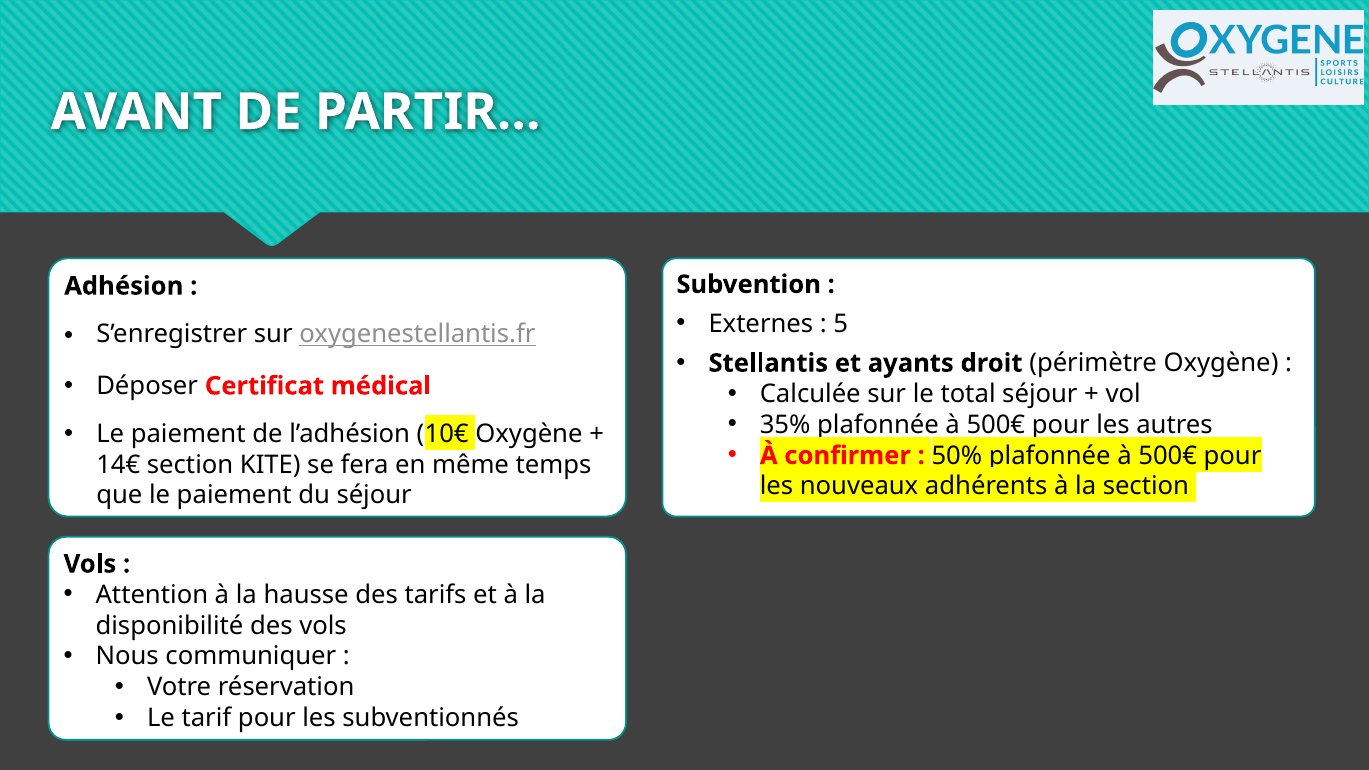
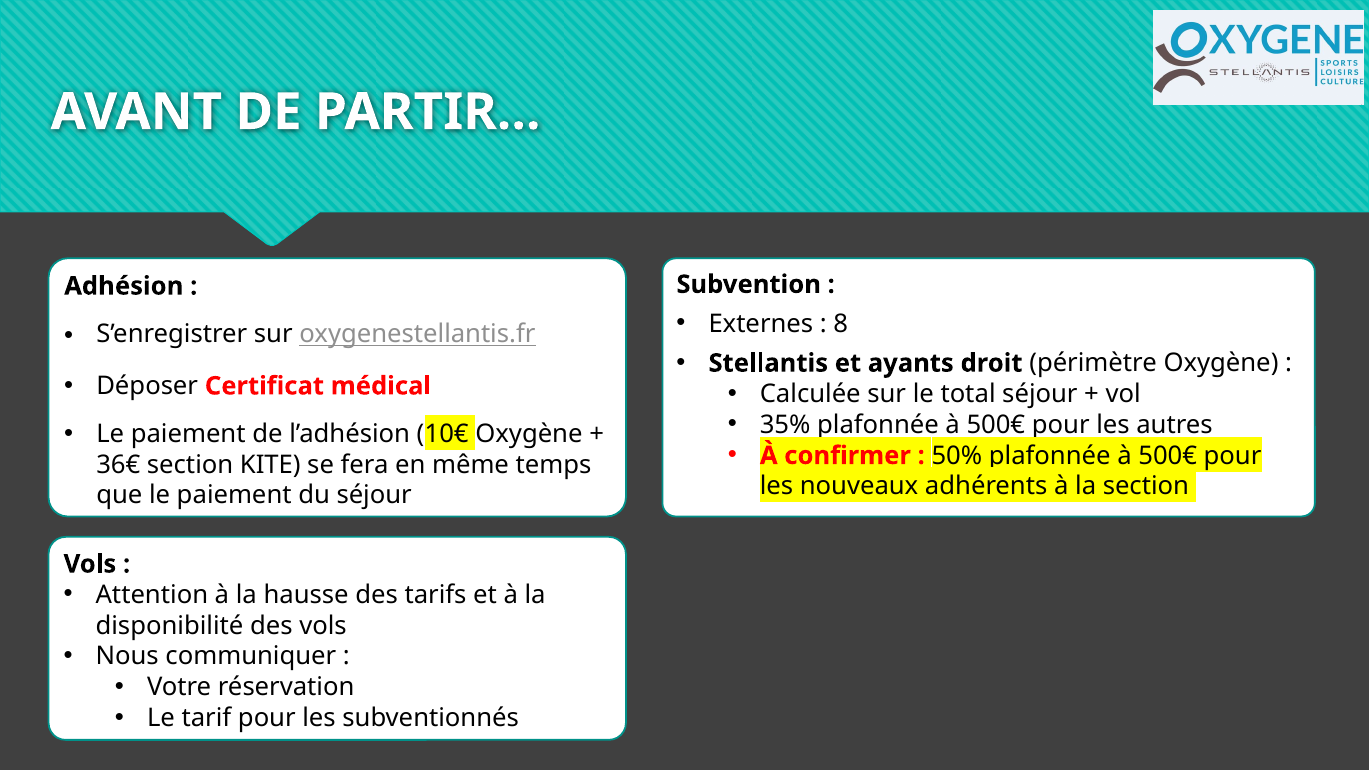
5: 5 -> 8
14€: 14€ -> 36€
